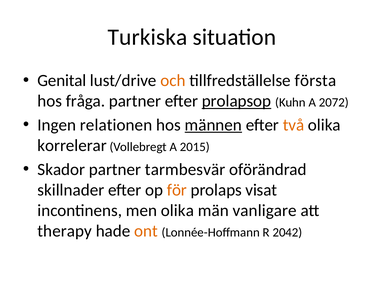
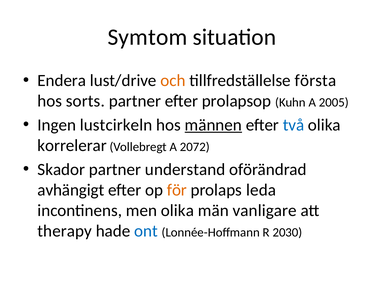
Turkiska: Turkiska -> Symtom
Genital: Genital -> Endera
fråga: fråga -> sorts
prolapsop underline: present -> none
2072: 2072 -> 2005
relationen: relationen -> lustcirkeln
två colour: orange -> blue
2015: 2015 -> 2072
tarmbesvär: tarmbesvär -> understand
skillnader: skillnader -> avhängigt
visat: visat -> leda
ont colour: orange -> blue
2042: 2042 -> 2030
